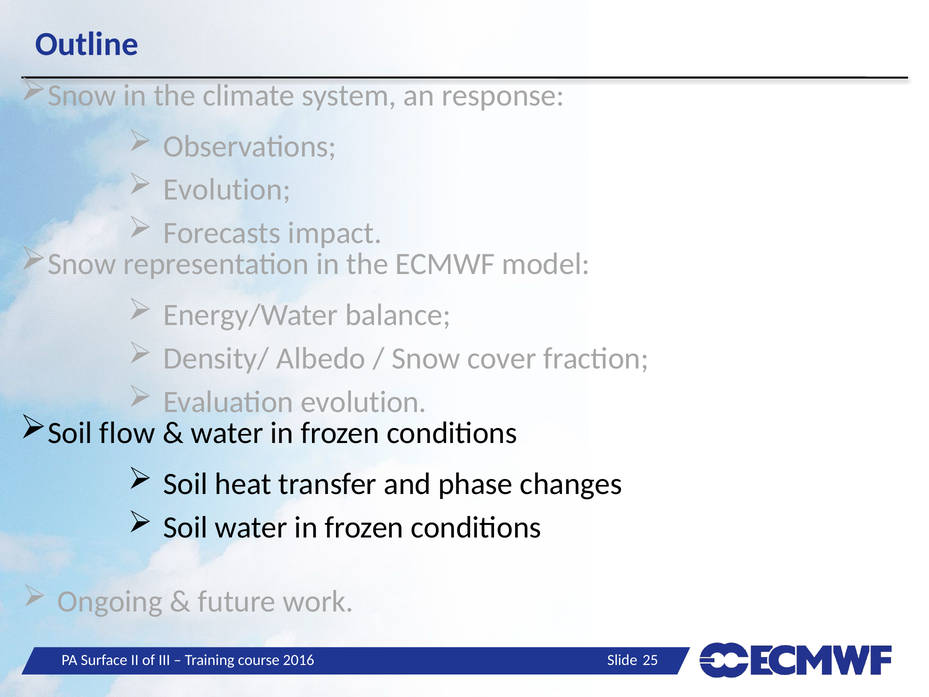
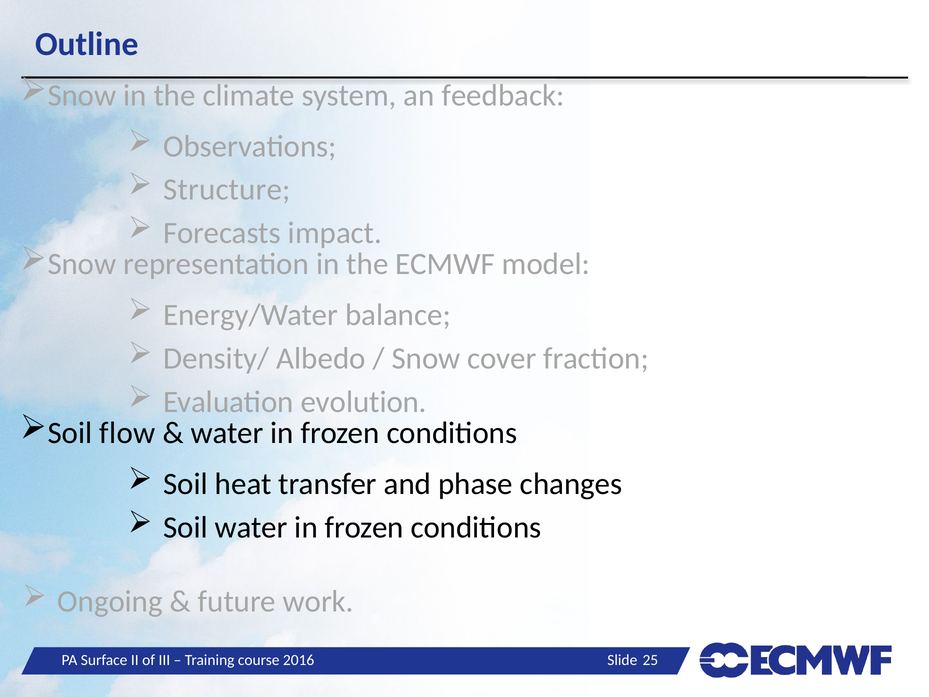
response: response -> feedback
Evolution at (227, 190): Evolution -> Structure
